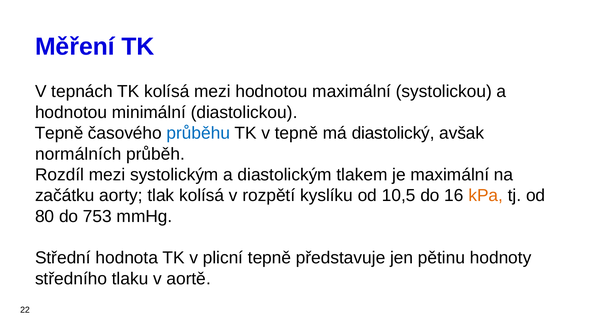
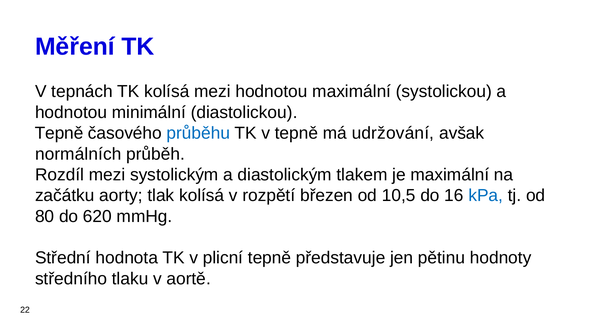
diastolický: diastolický -> udržování
kyslíku: kyslíku -> březen
kPa colour: orange -> blue
753: 753 -> 620
